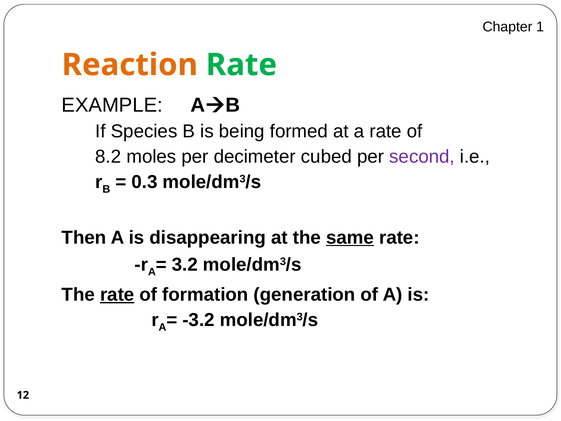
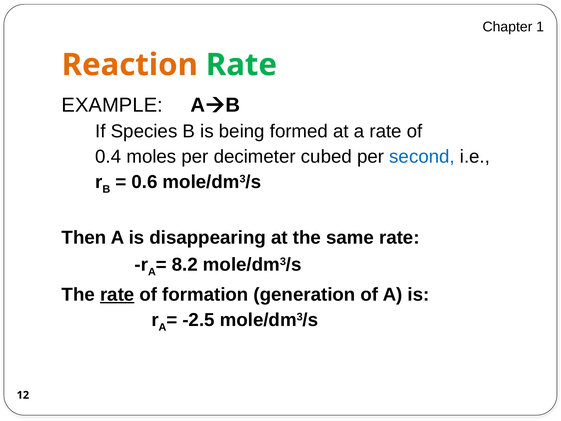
8.2: 8.2 -> 0.4
second colour: purple -> blue
0.3: 0.3 -> 0.6
same underline: present -> none
3.2: 3.2 -> 8.2
-3.2: -3.2 -> -2.5
